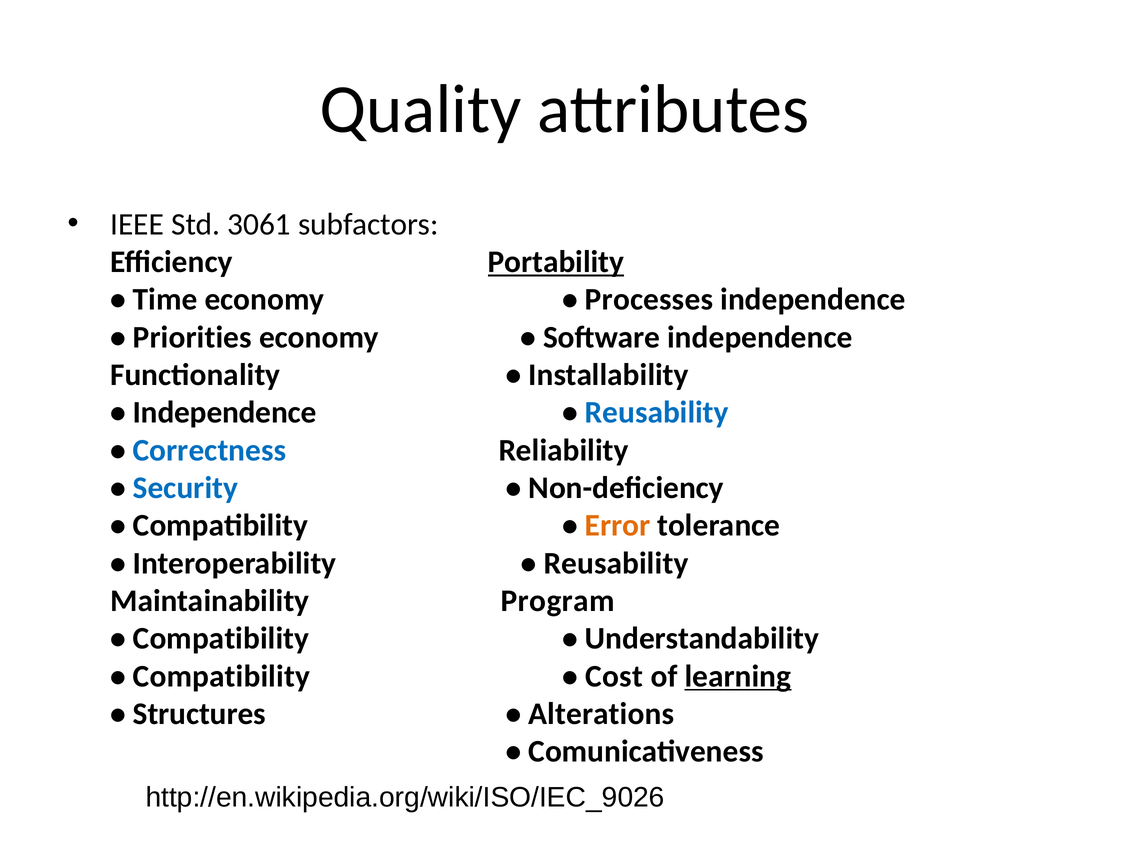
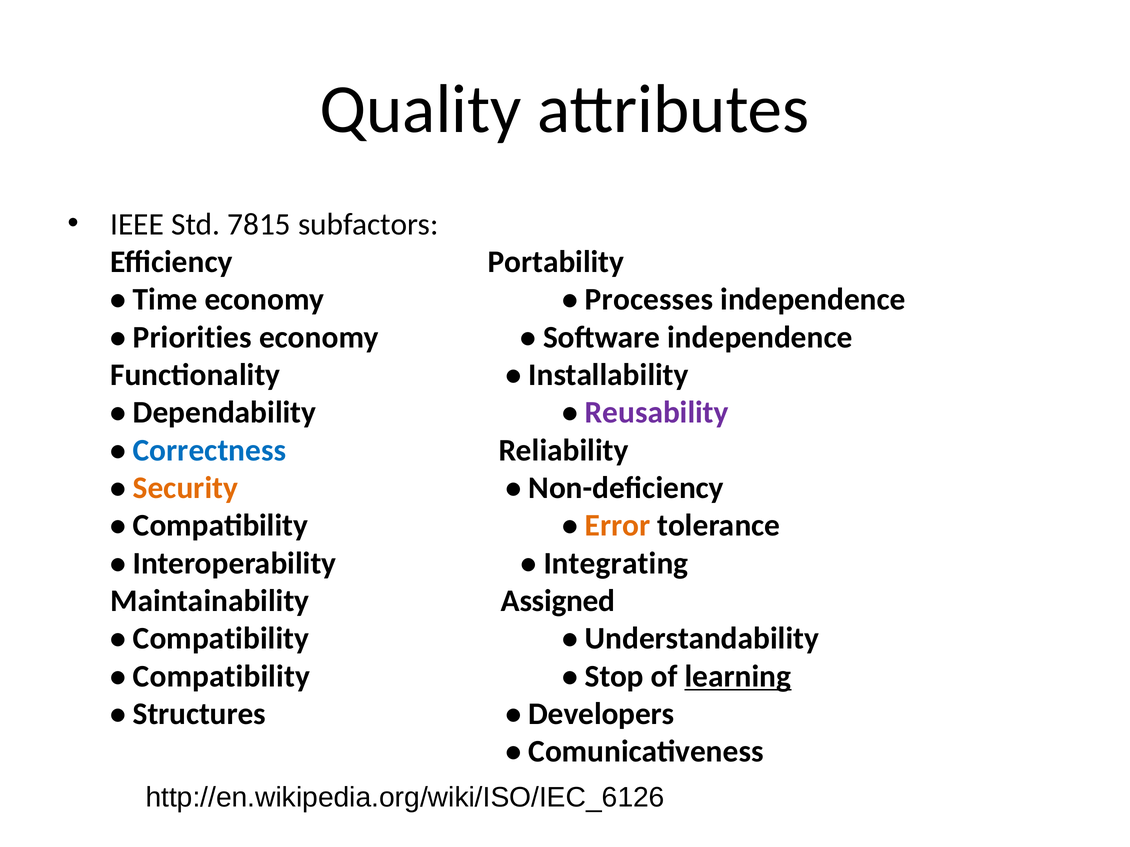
3061: 3061 -> 7815
Portability underline: present -> none
Independence at (225, 413): Independence -> Dependability
Reusability at (657, 413) colour: blue -> purple
Security colour: blue -> orange
Reusability at (616, 564): Reusability -> Integrating
Program: Program -> Assigned
Cost: Cost -> Stop
Alterations: Alterations -> Developers
http://en.wikipedia.org/wiki/ISO/IEC_9026: http://en.wikipedia.org/wiki/ISO/IEC_9026 -> http://en.wikipedia.org/wiki/ISO/IEC_6126
